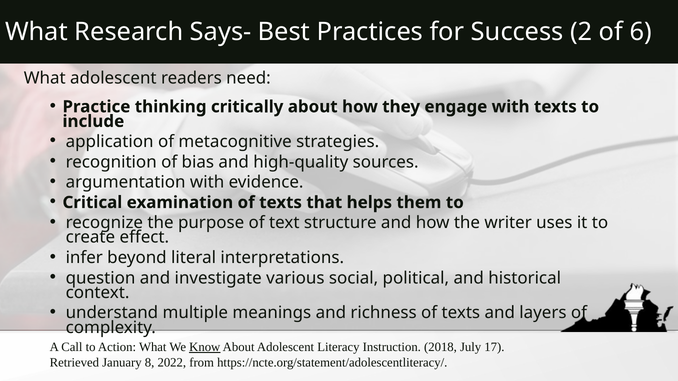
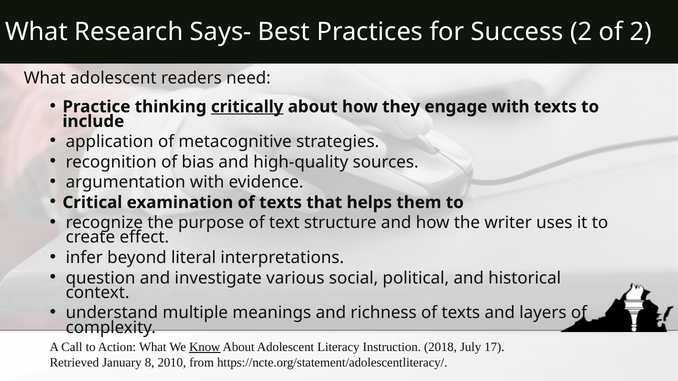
of 6: 6 -> 2
critically underline: none -> present
2022: 2022 -> 2010
